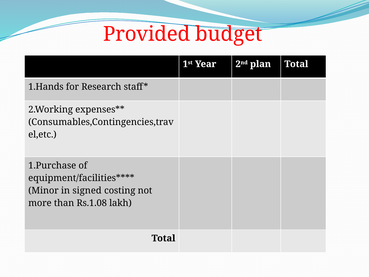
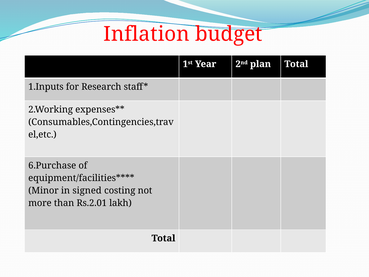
Provided: Provided -> Inflation
1.Hands: 1.Hands -> 1.Inputs
1.Purchase: 1.Purchase -> 6.Purchase
Rs.1.08: Rs.1.08 -> Rs.2.01
